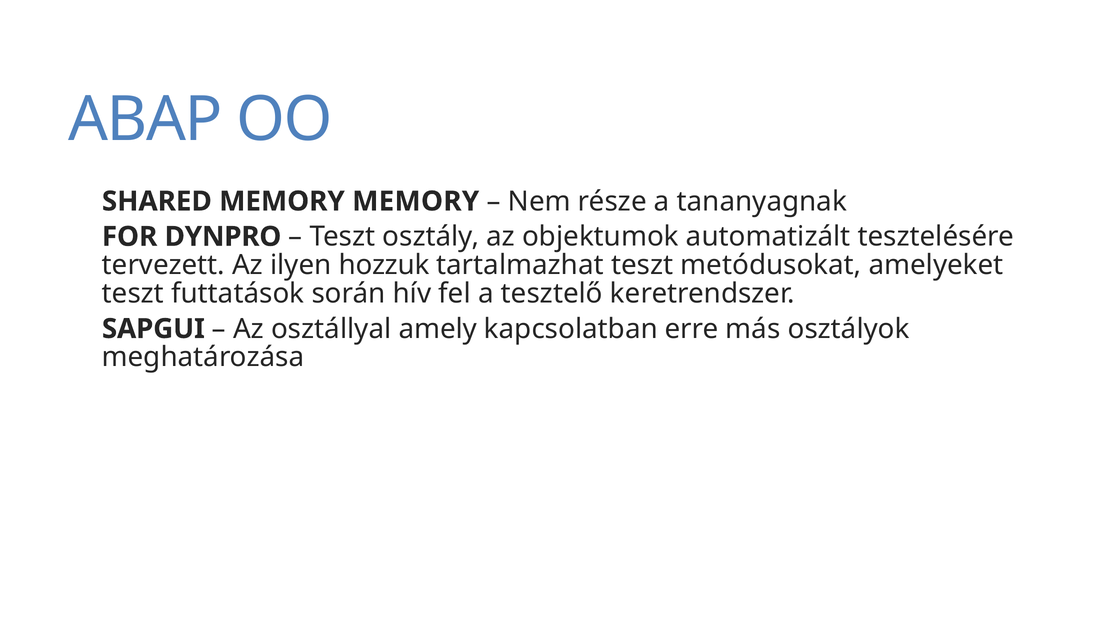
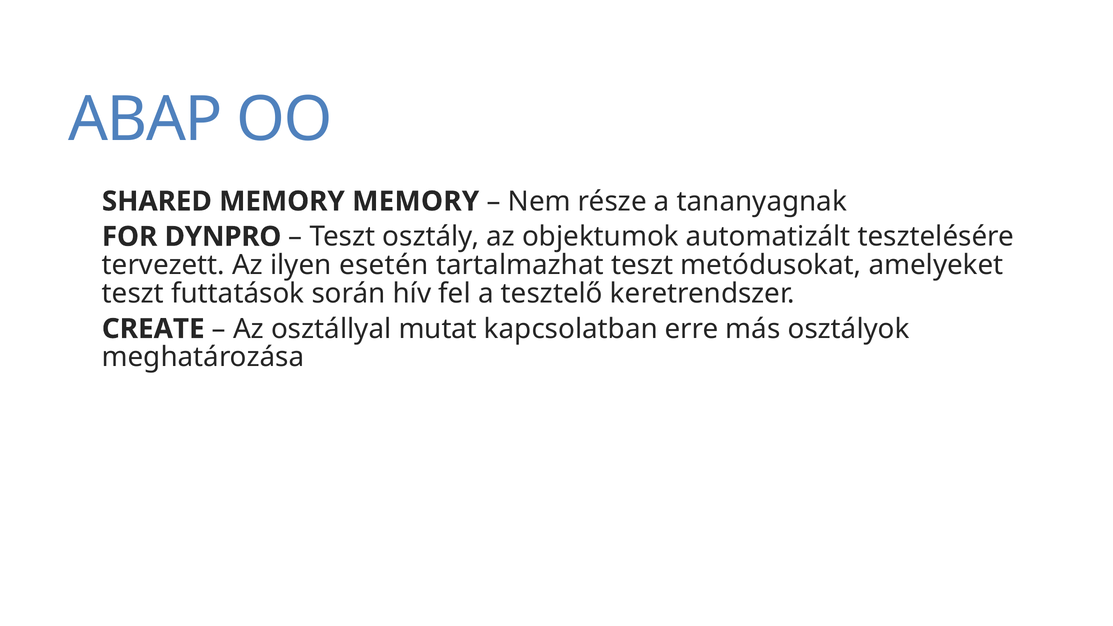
hozzuk: hozzuk -> esetén
SAPGUI: SAPGUI -> CREATE
amely: amely -> mutat
